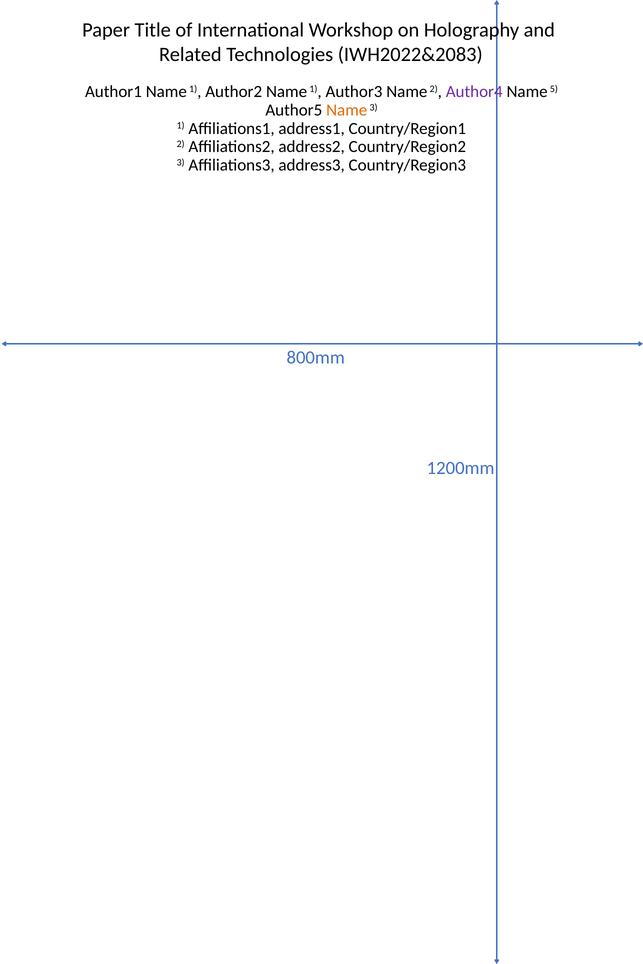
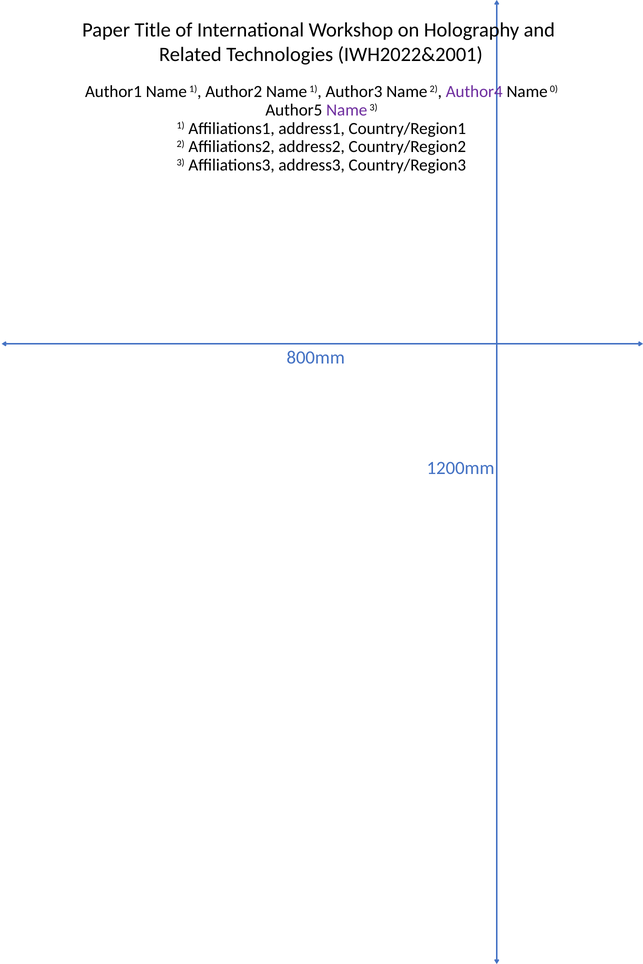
IWH2022&2083: IWH2022&2083 -> IWH2022&2001
5: 5 -> 0
Name at (347, 110) colour: orange -> purple
